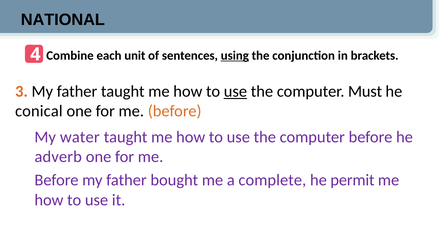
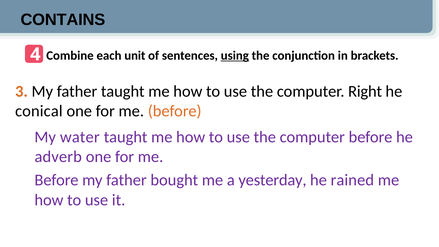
NATIONAL: NATIONAL -> CONTAINS
use at (235, 91) underline: present -> none
Must: Must -> Right
complete: complete -> yesterday
permit: permit -> rained
